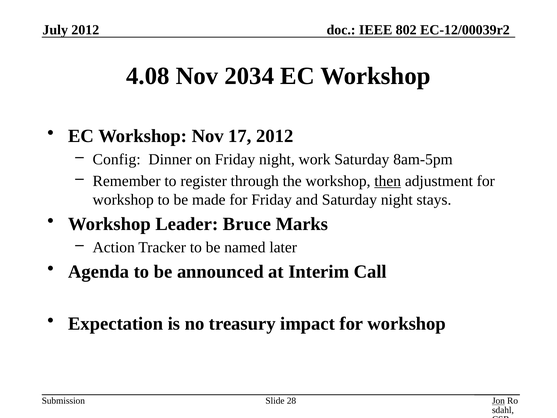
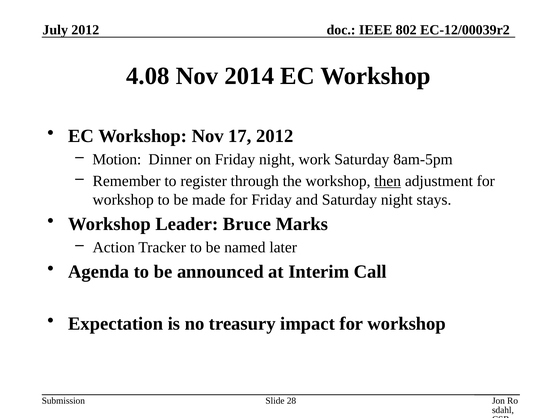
2034: 2034 -> 2014
Config: Config -> Motion
Jon underline: present -> none
